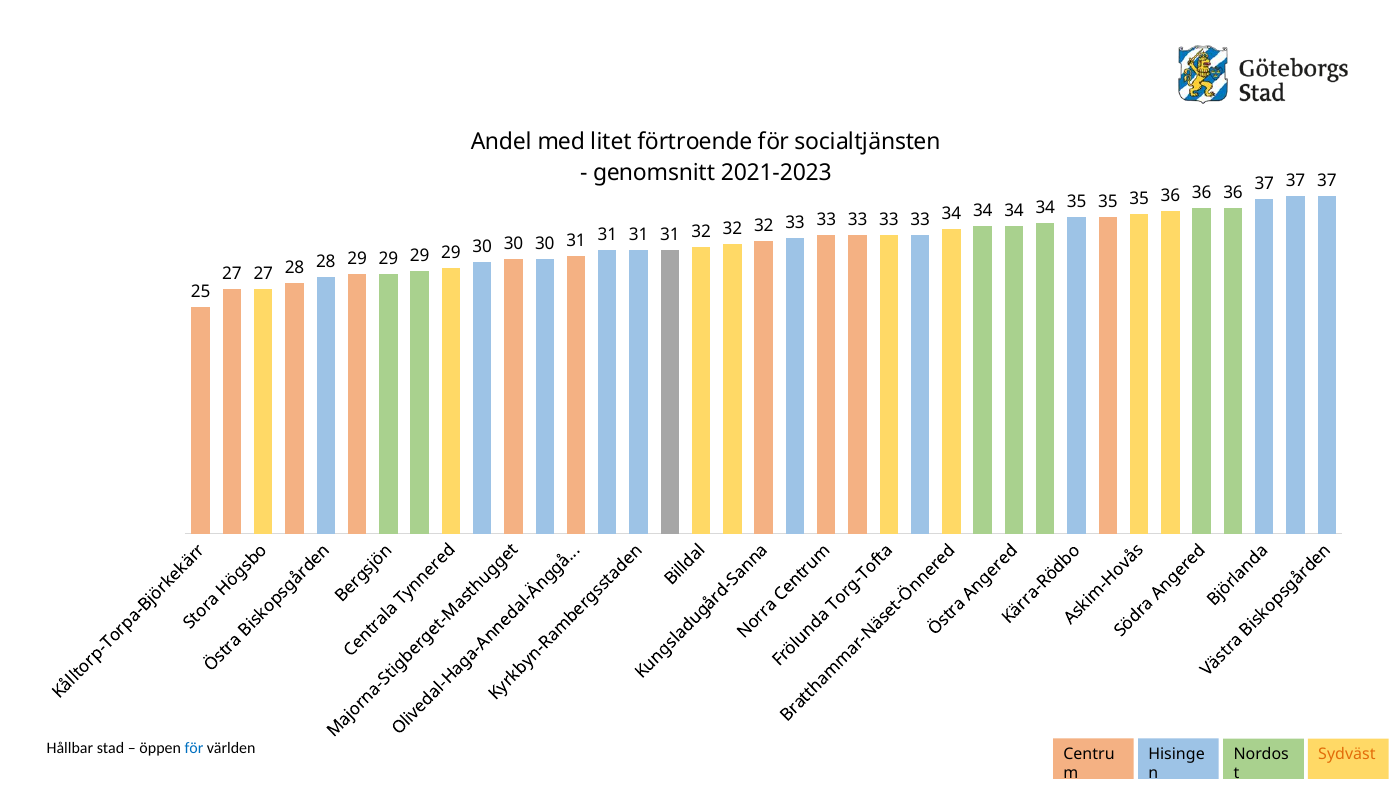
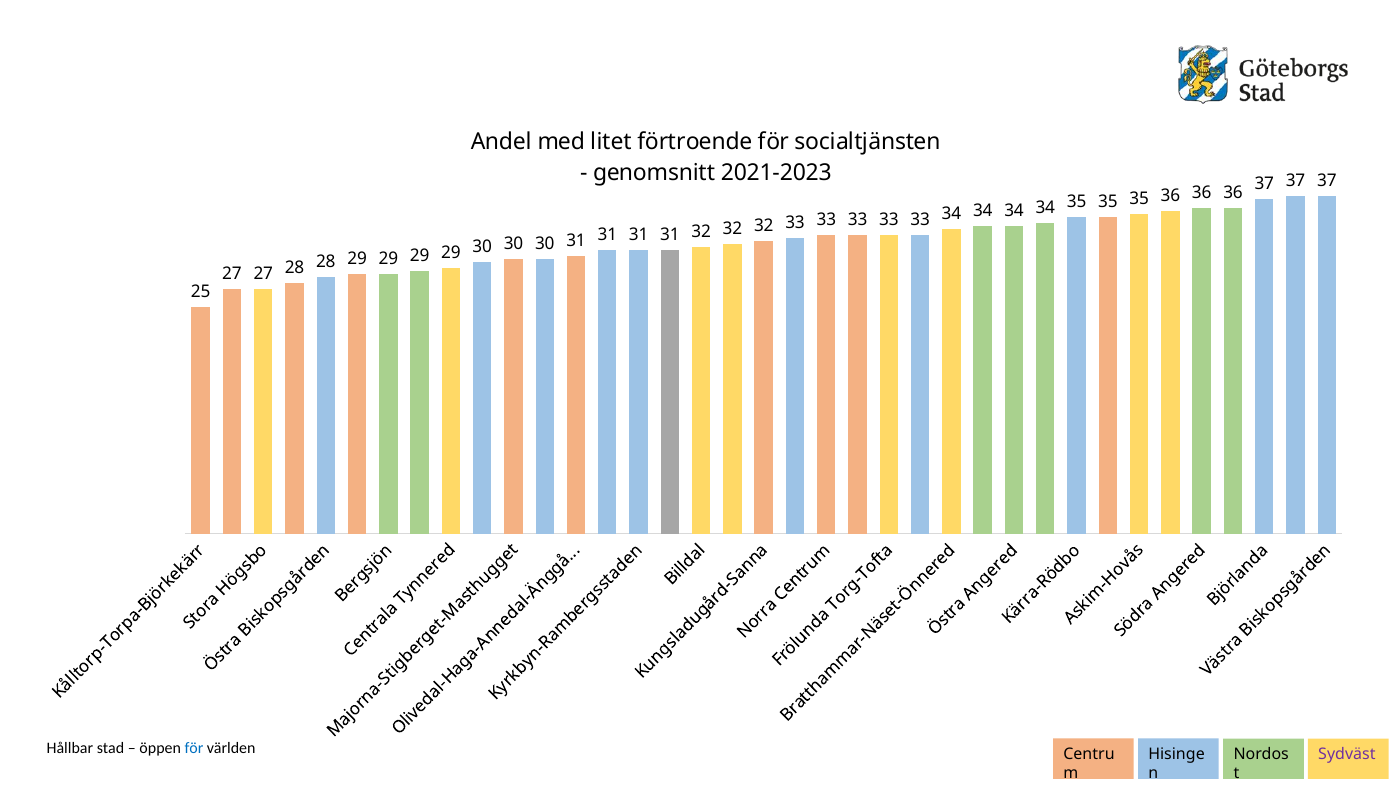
Sydväst colour: orange -> purple
